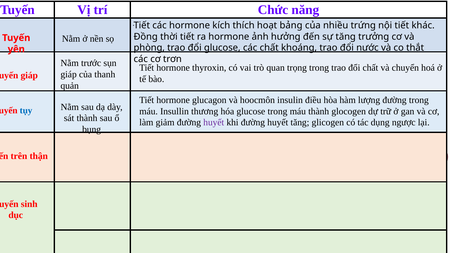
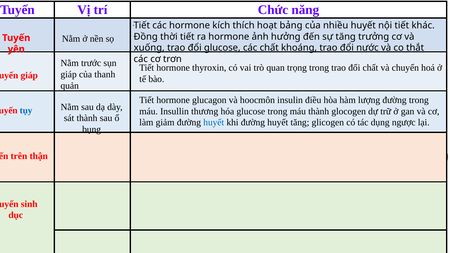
nhiều trứng: trứng -> huyết
phòng: phòng -> xuống
huyết at (214, 123) colour: purple -> blue
